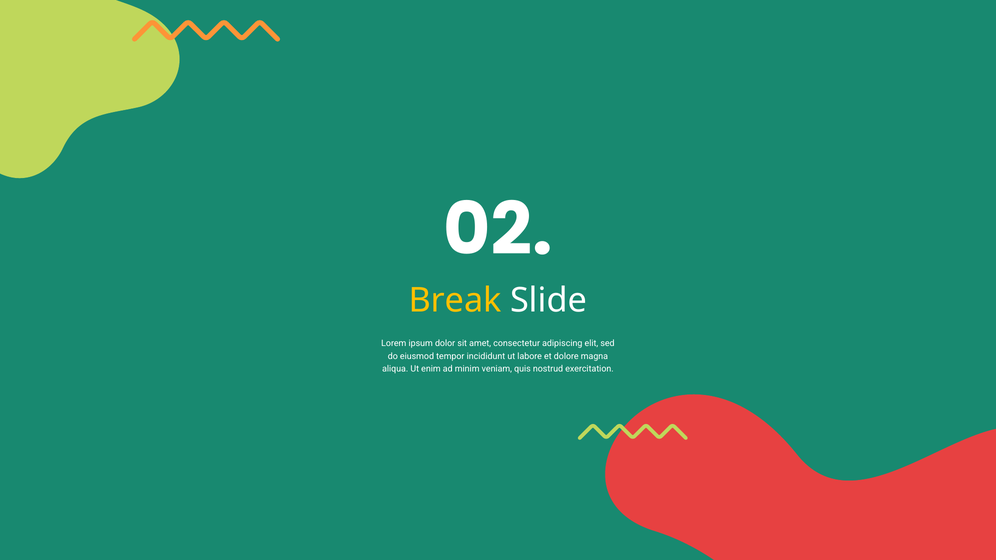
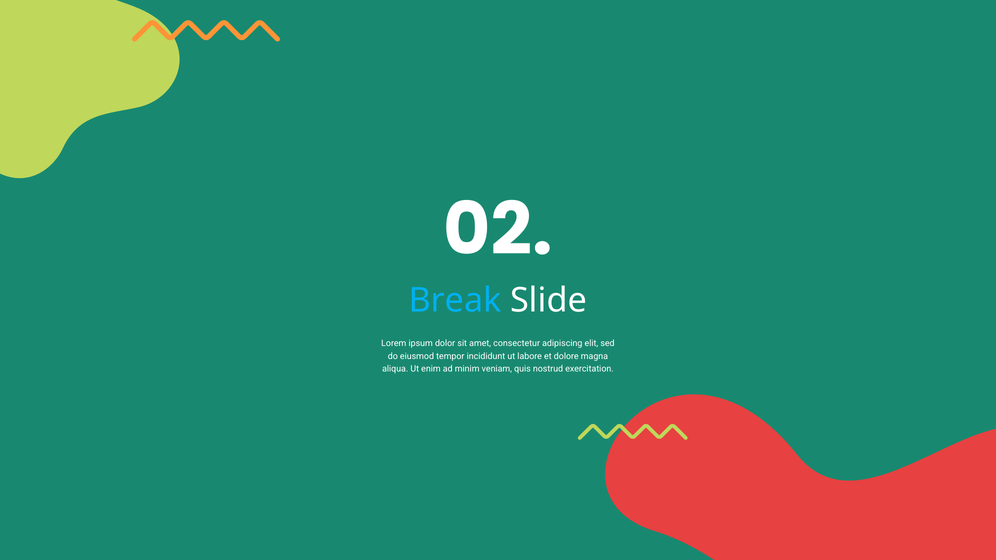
Break colour: yellow -> light blue
